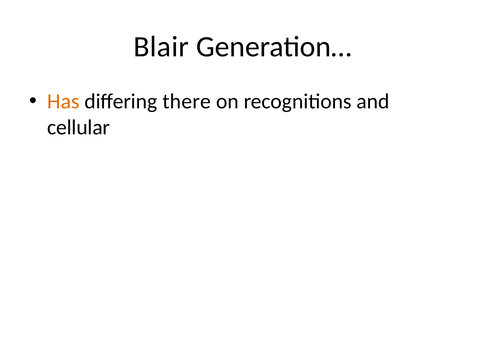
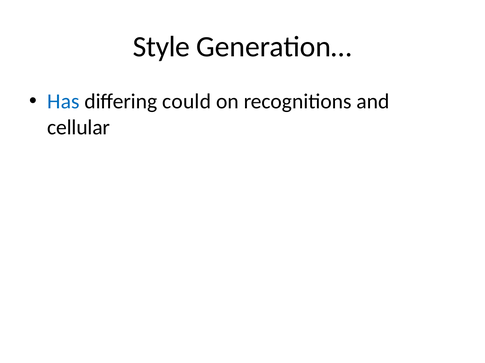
Blair: Blair -> Style
Has colour: orange -> blue
there: there -> could
